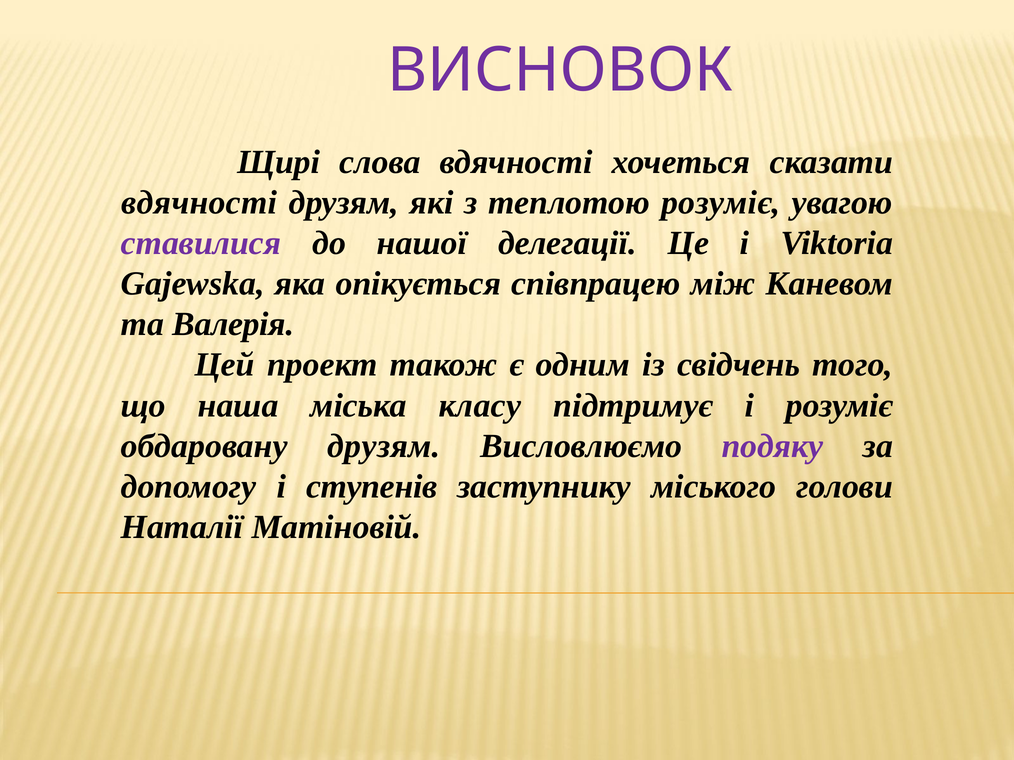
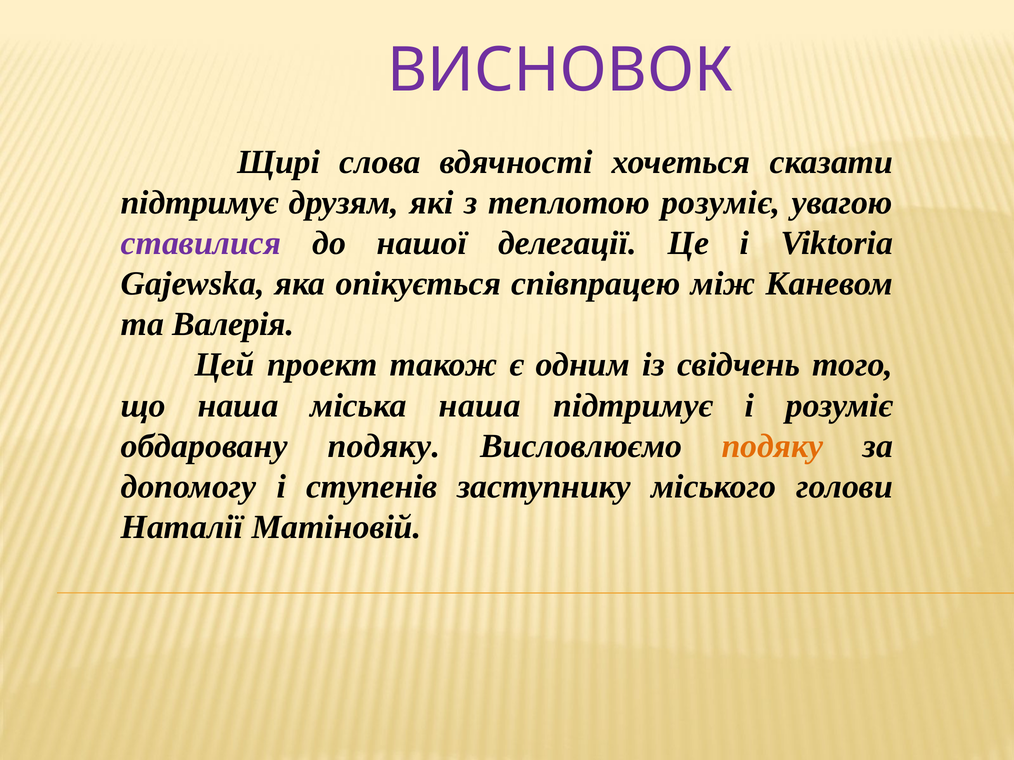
вдячності at (199, 203): вдячності -> підтримує
міська класу: класу -> наша
обдаровану друзям: друзям -> подяку
подяку at (773, 446) colour: purple -> orange
